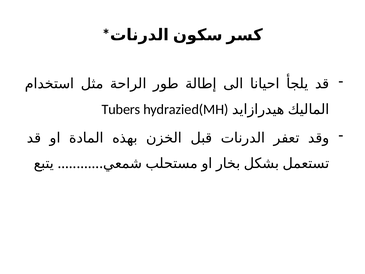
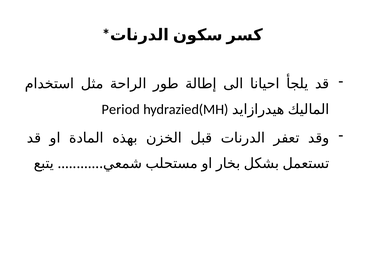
Tubers: Tubers -> Period
